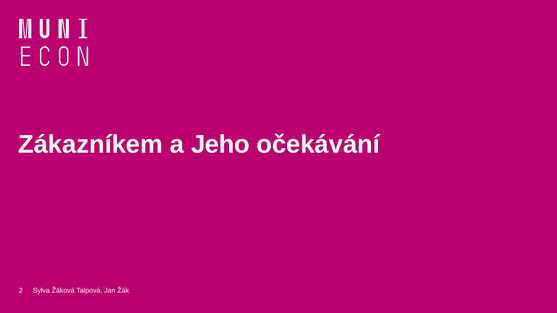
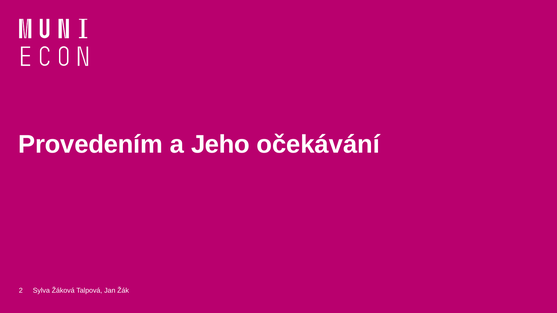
Zákazníkem: Zákazníkem -> Provedením
